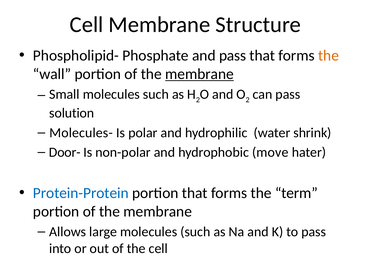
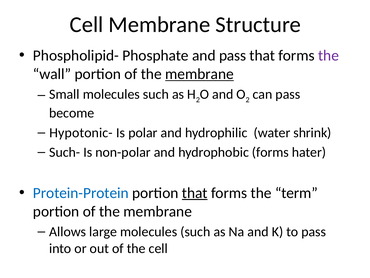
the at (329, 55) colour: orange -> purple
solution: solution -> become
Molecules-: Molecules- -> Hypotonic-
Door-: Door- -> Such-
hydrophobic move: move -> forms
that at (195, 193) underline: none -> present
